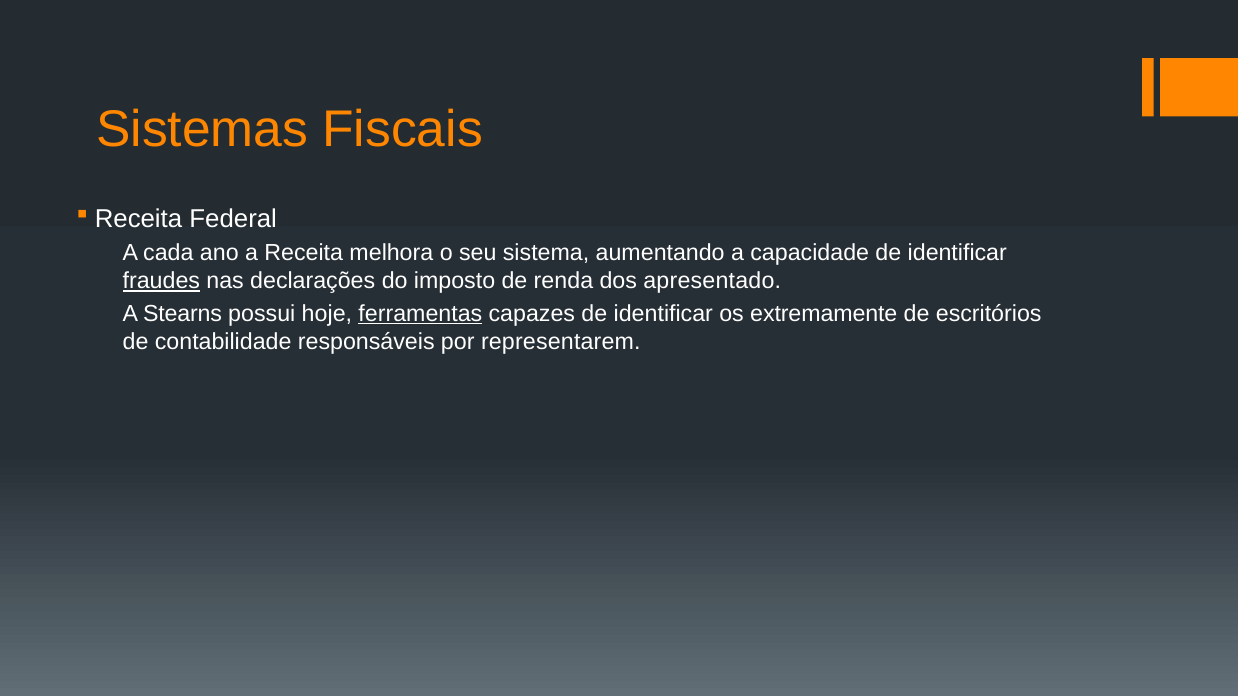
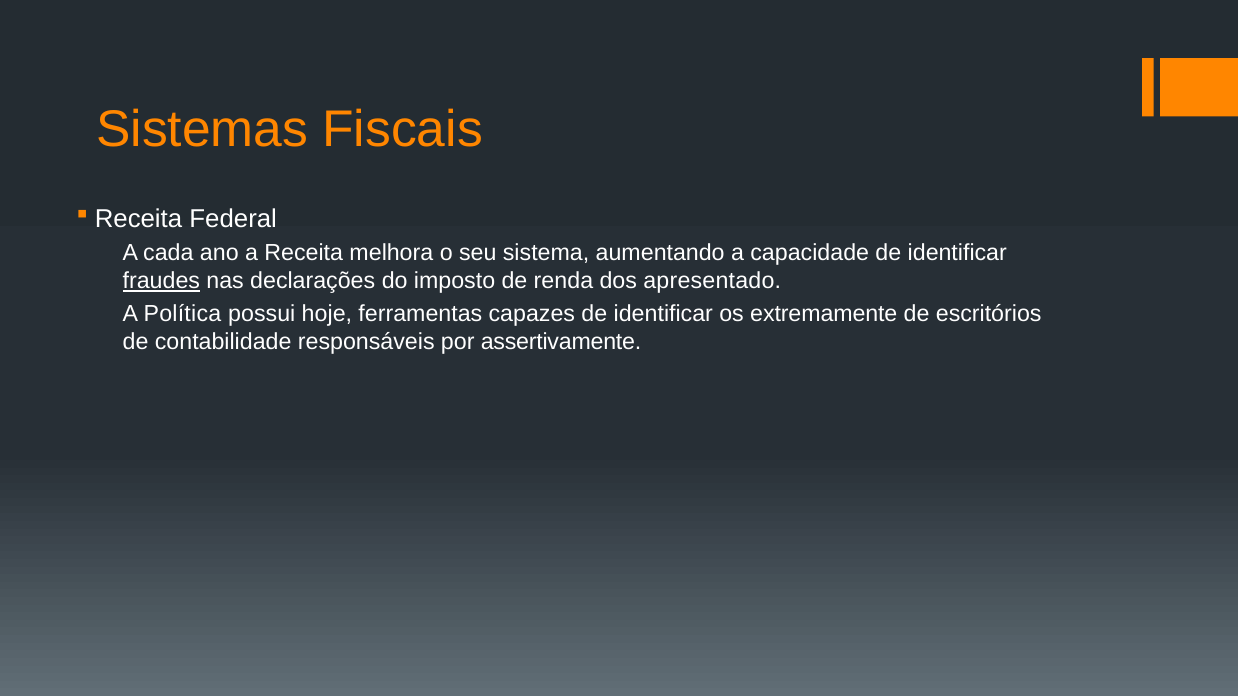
Stearns: Stearns -> Política
ferramentas underline: present -> none
representarem: representarem -> assertivamente
